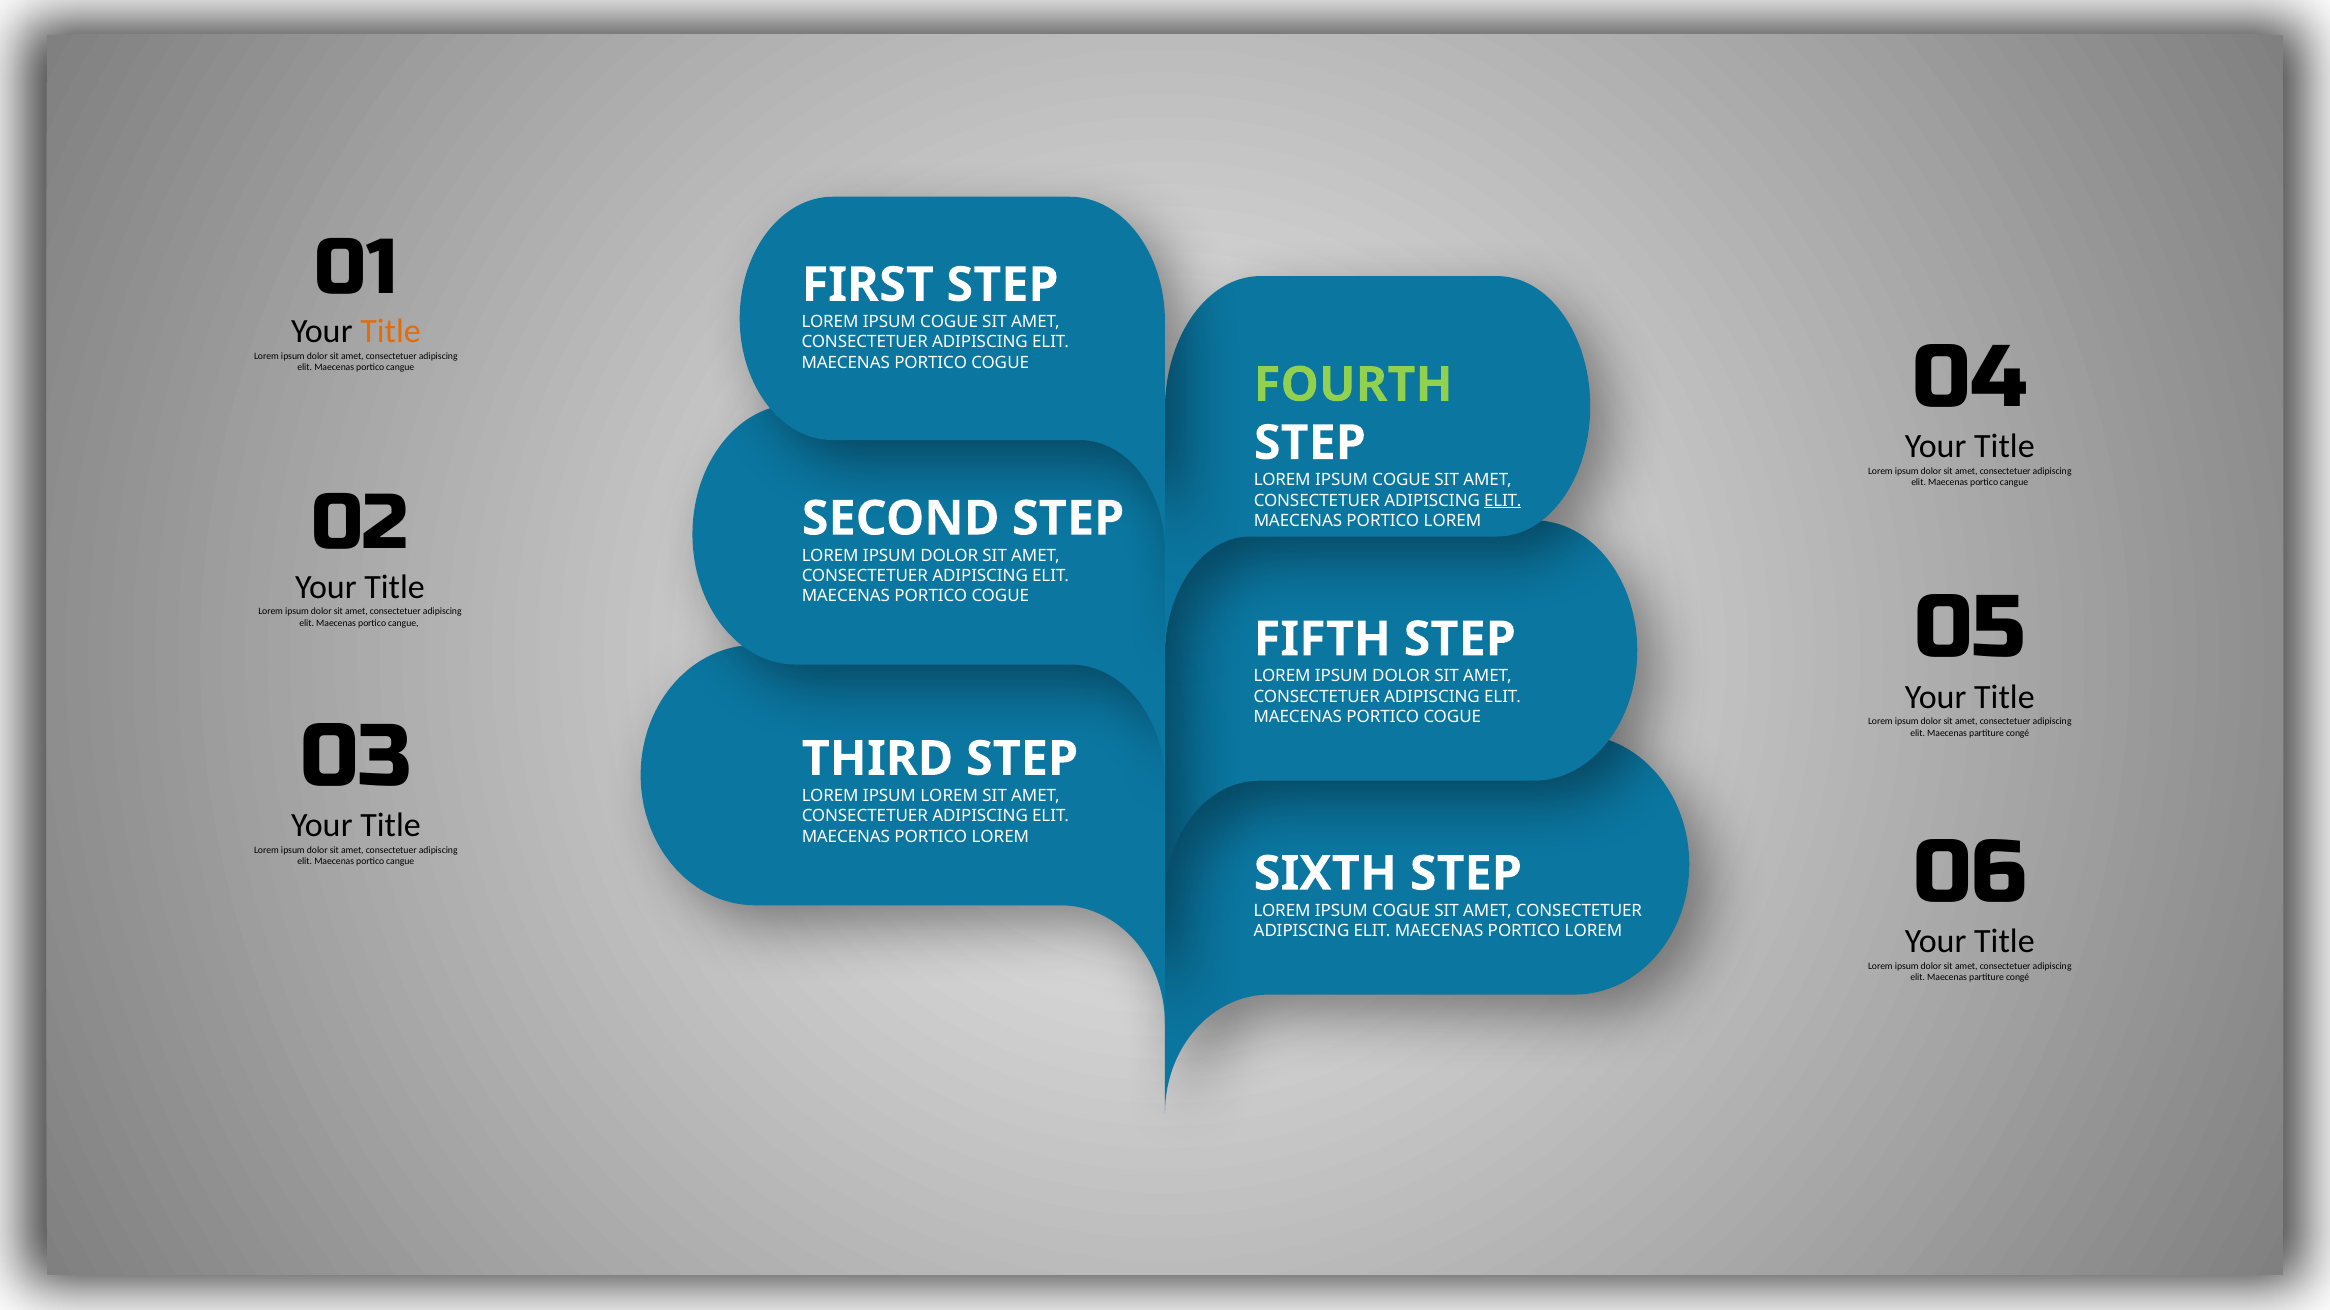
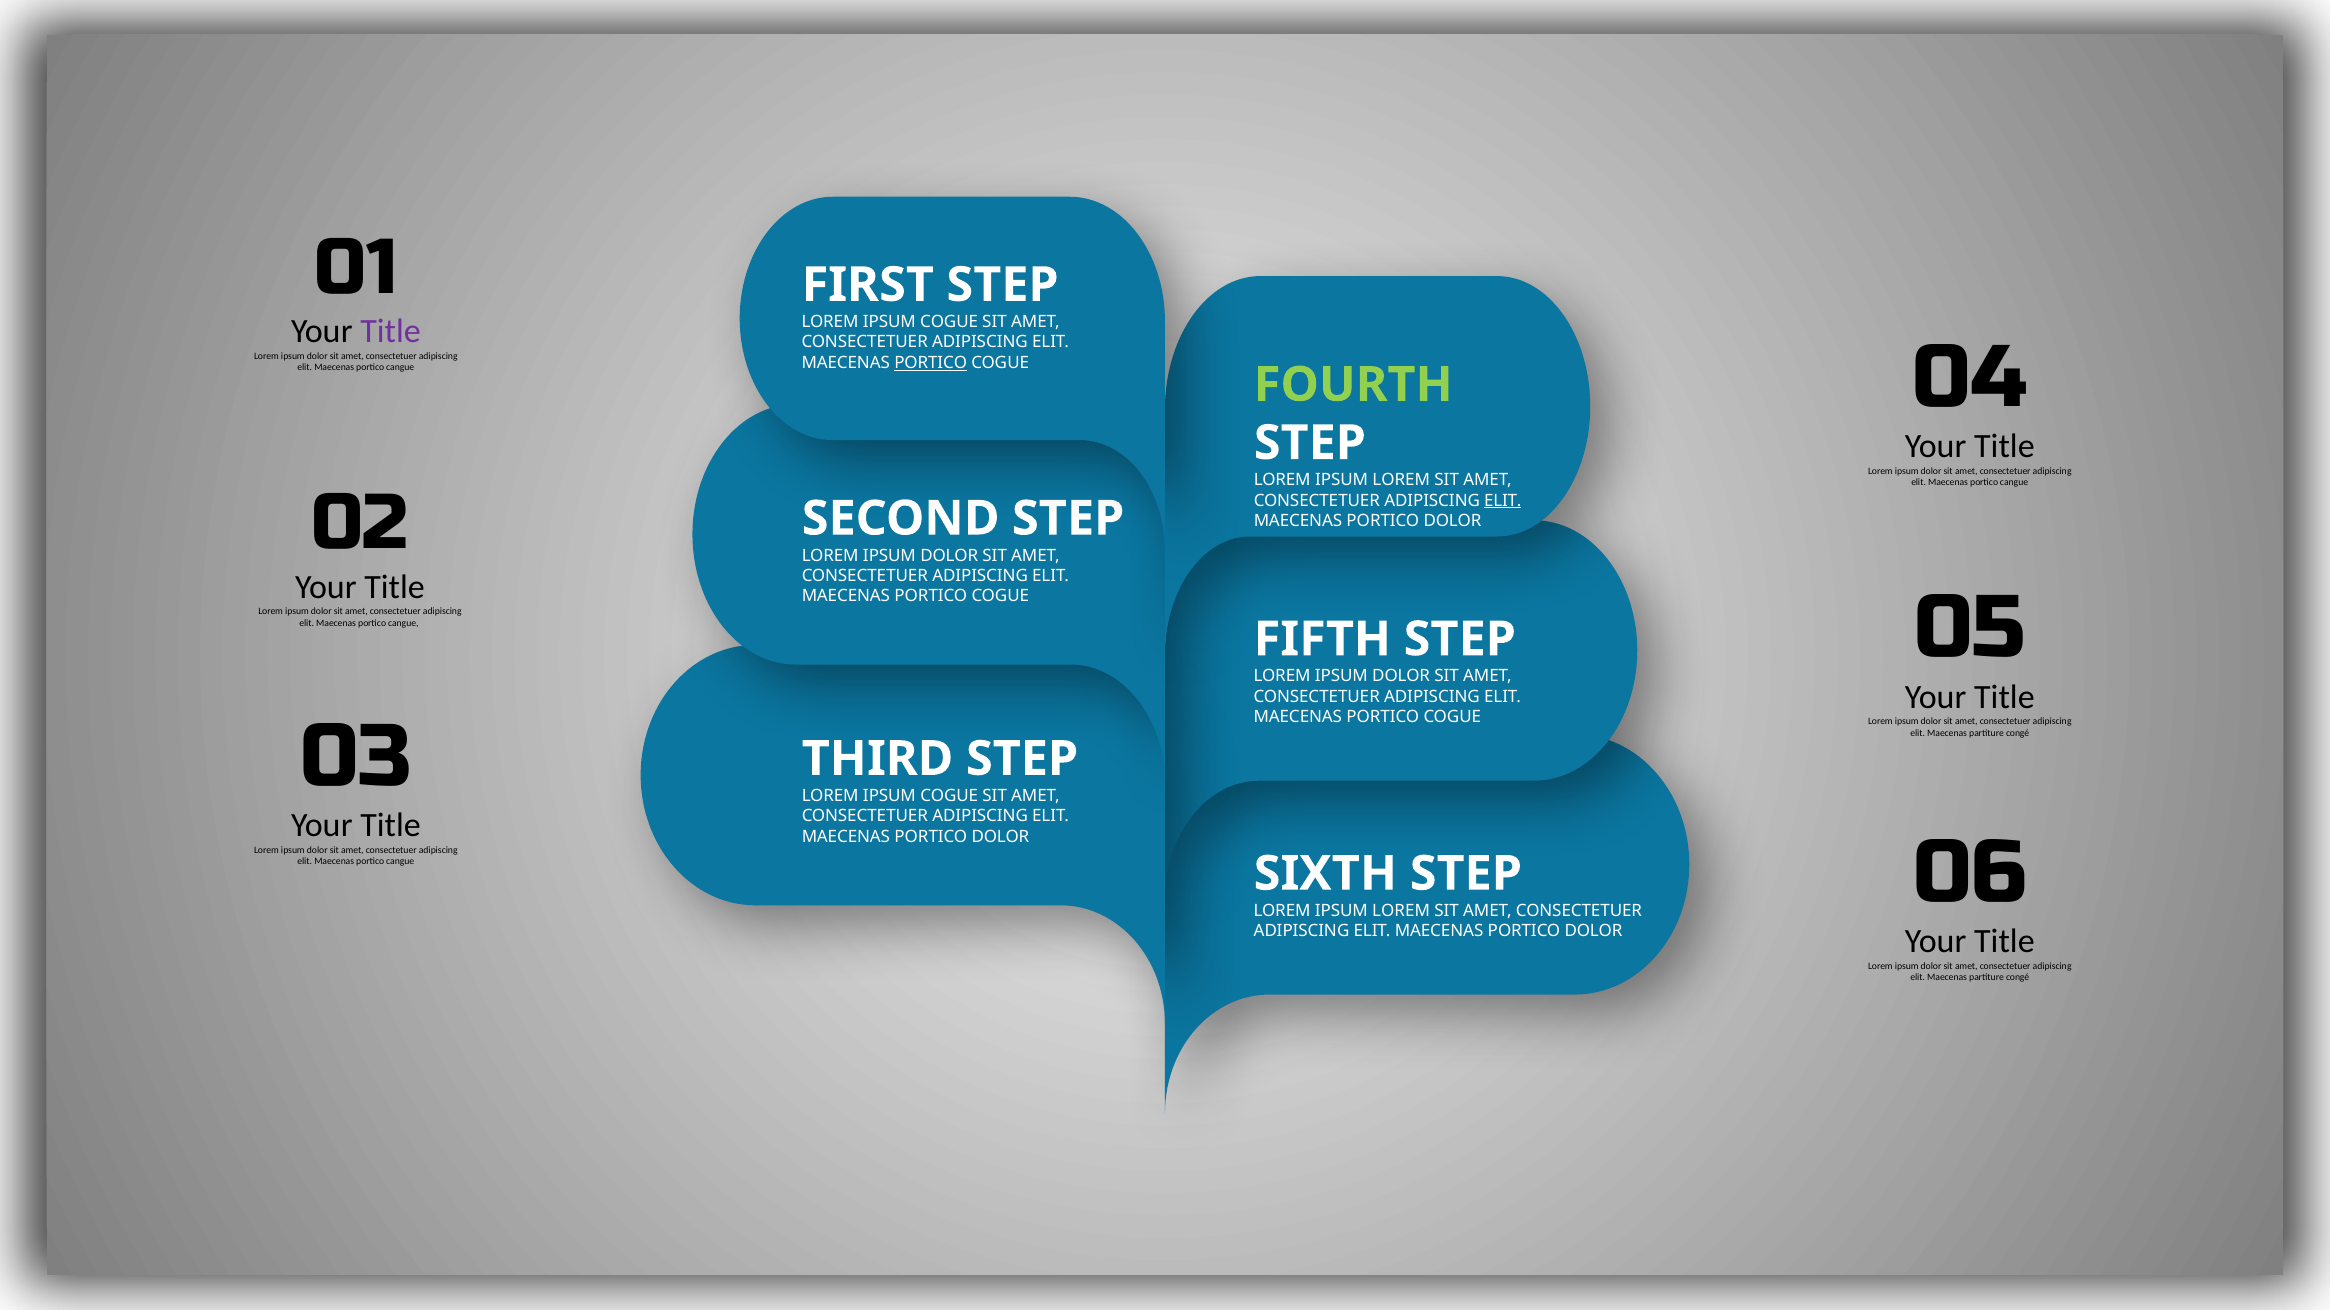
Title at (391, 332) colour: orange -> purple
PORTICO at (931, 363) underline: none -> present
COGUE at (1401, 480): COGUE -> LOREM
LOREM at (1452, 521): LOREM -> DOLOR
LOREM at (949, 796): LOREM -> COGUE
LOREM at (1000, 837): LOREM -> DOLOR
COGUE at (1401, 911): COGUE -> LOREM
LOREM at (1593, 932): LOREM -> DOLOR
